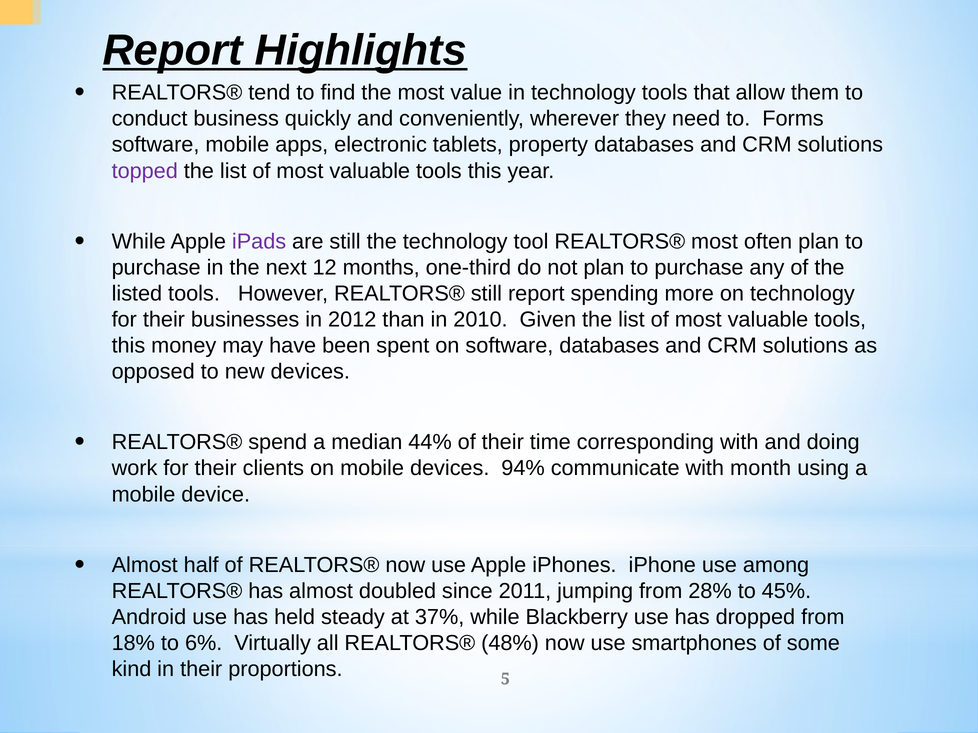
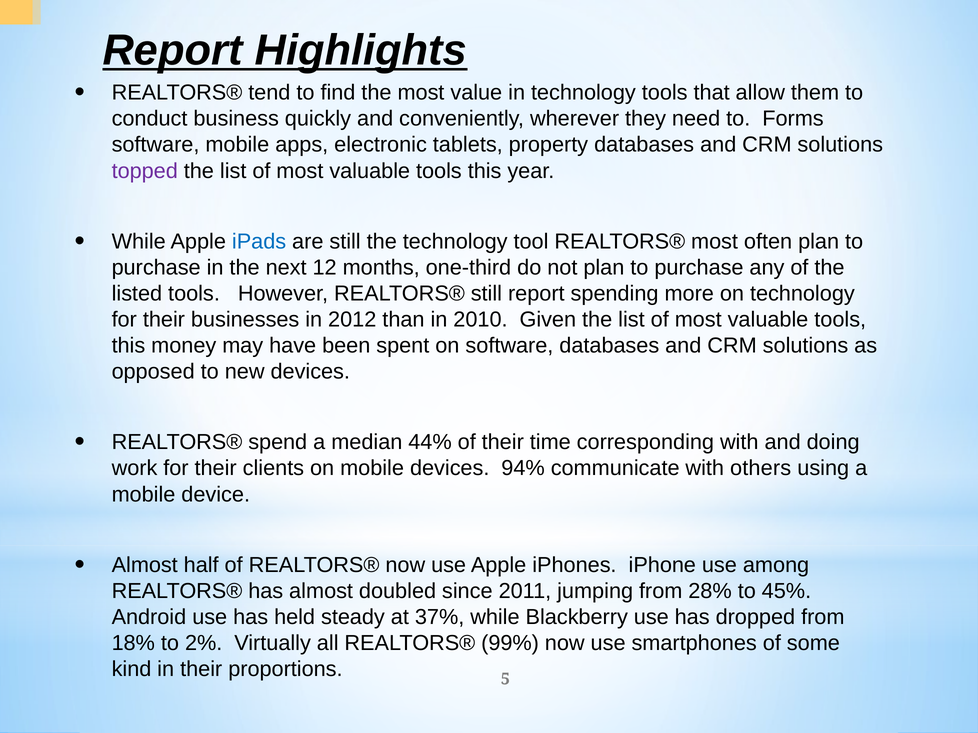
iPads colour: purple -> blue
month: month -> others
6%: 6% -> 2%
48%: 48% -> 99%
